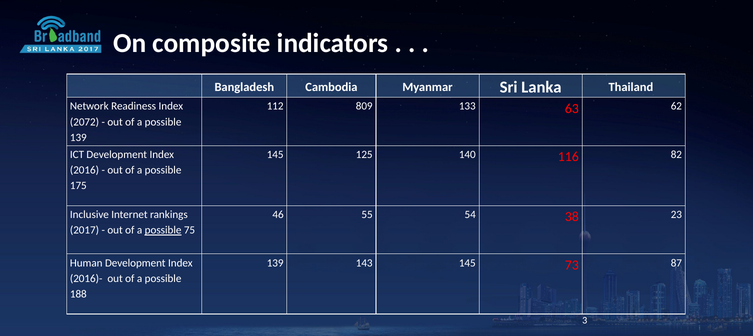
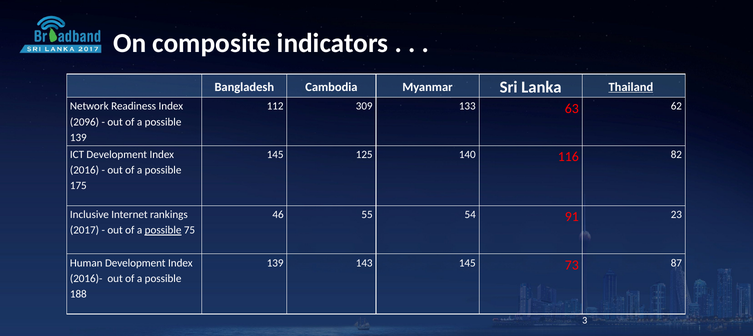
Thailand underline: none -> present
809: 809 -> 309
2072: 2072 -> 2096
38: 38 -> 91
